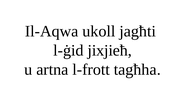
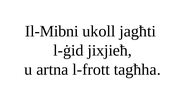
Il-Aqwa: Il-Aqwa -> Il-Mibni
